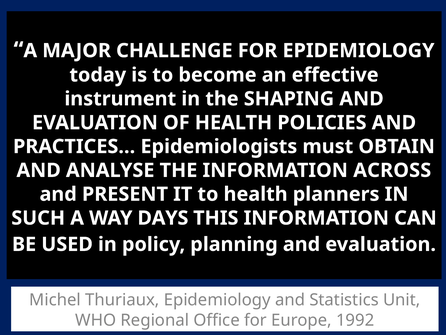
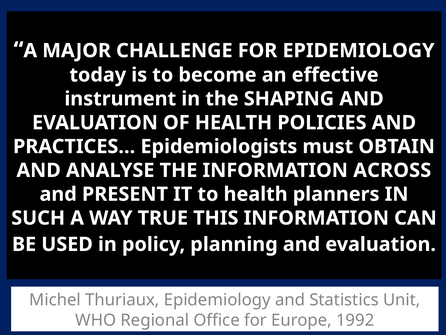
DAYS: DAYS -> TRUE
